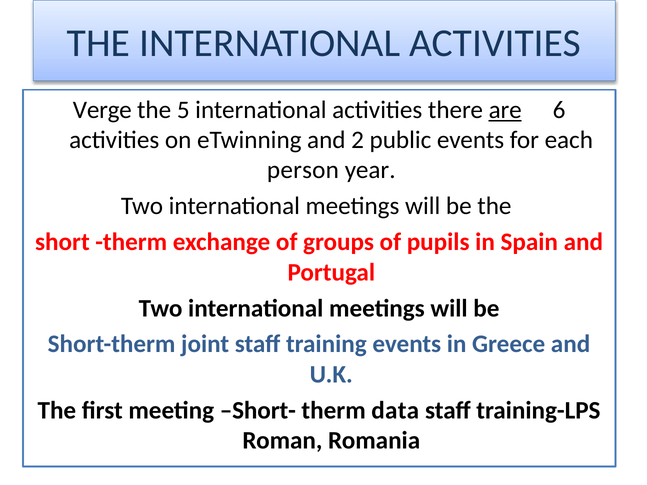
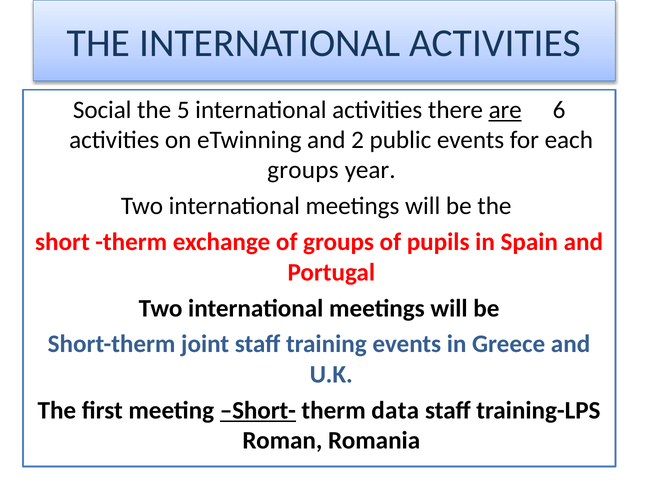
Verge: Verge -> Social
person at (303, 170): person -> groups
Short- underline: none -> present
